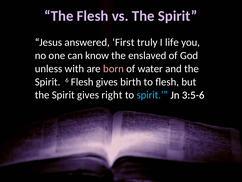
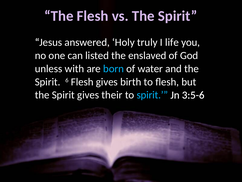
First: First -> Holy
know: know -> listed
born colour: pink -> light blue
right: right -> their
